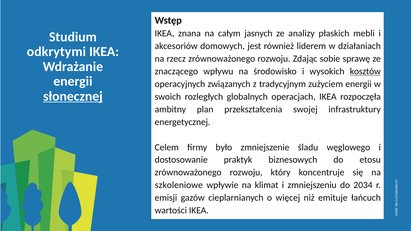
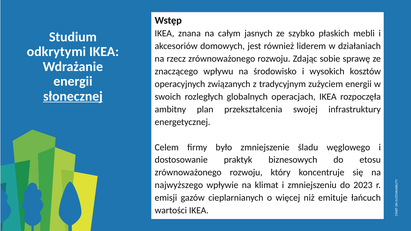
analizy: analizy -> szybko
kosztów underline: present -> none
szkoleniowe: szkoleniowe -> najwyższego
2034: 2034 -> 2023
